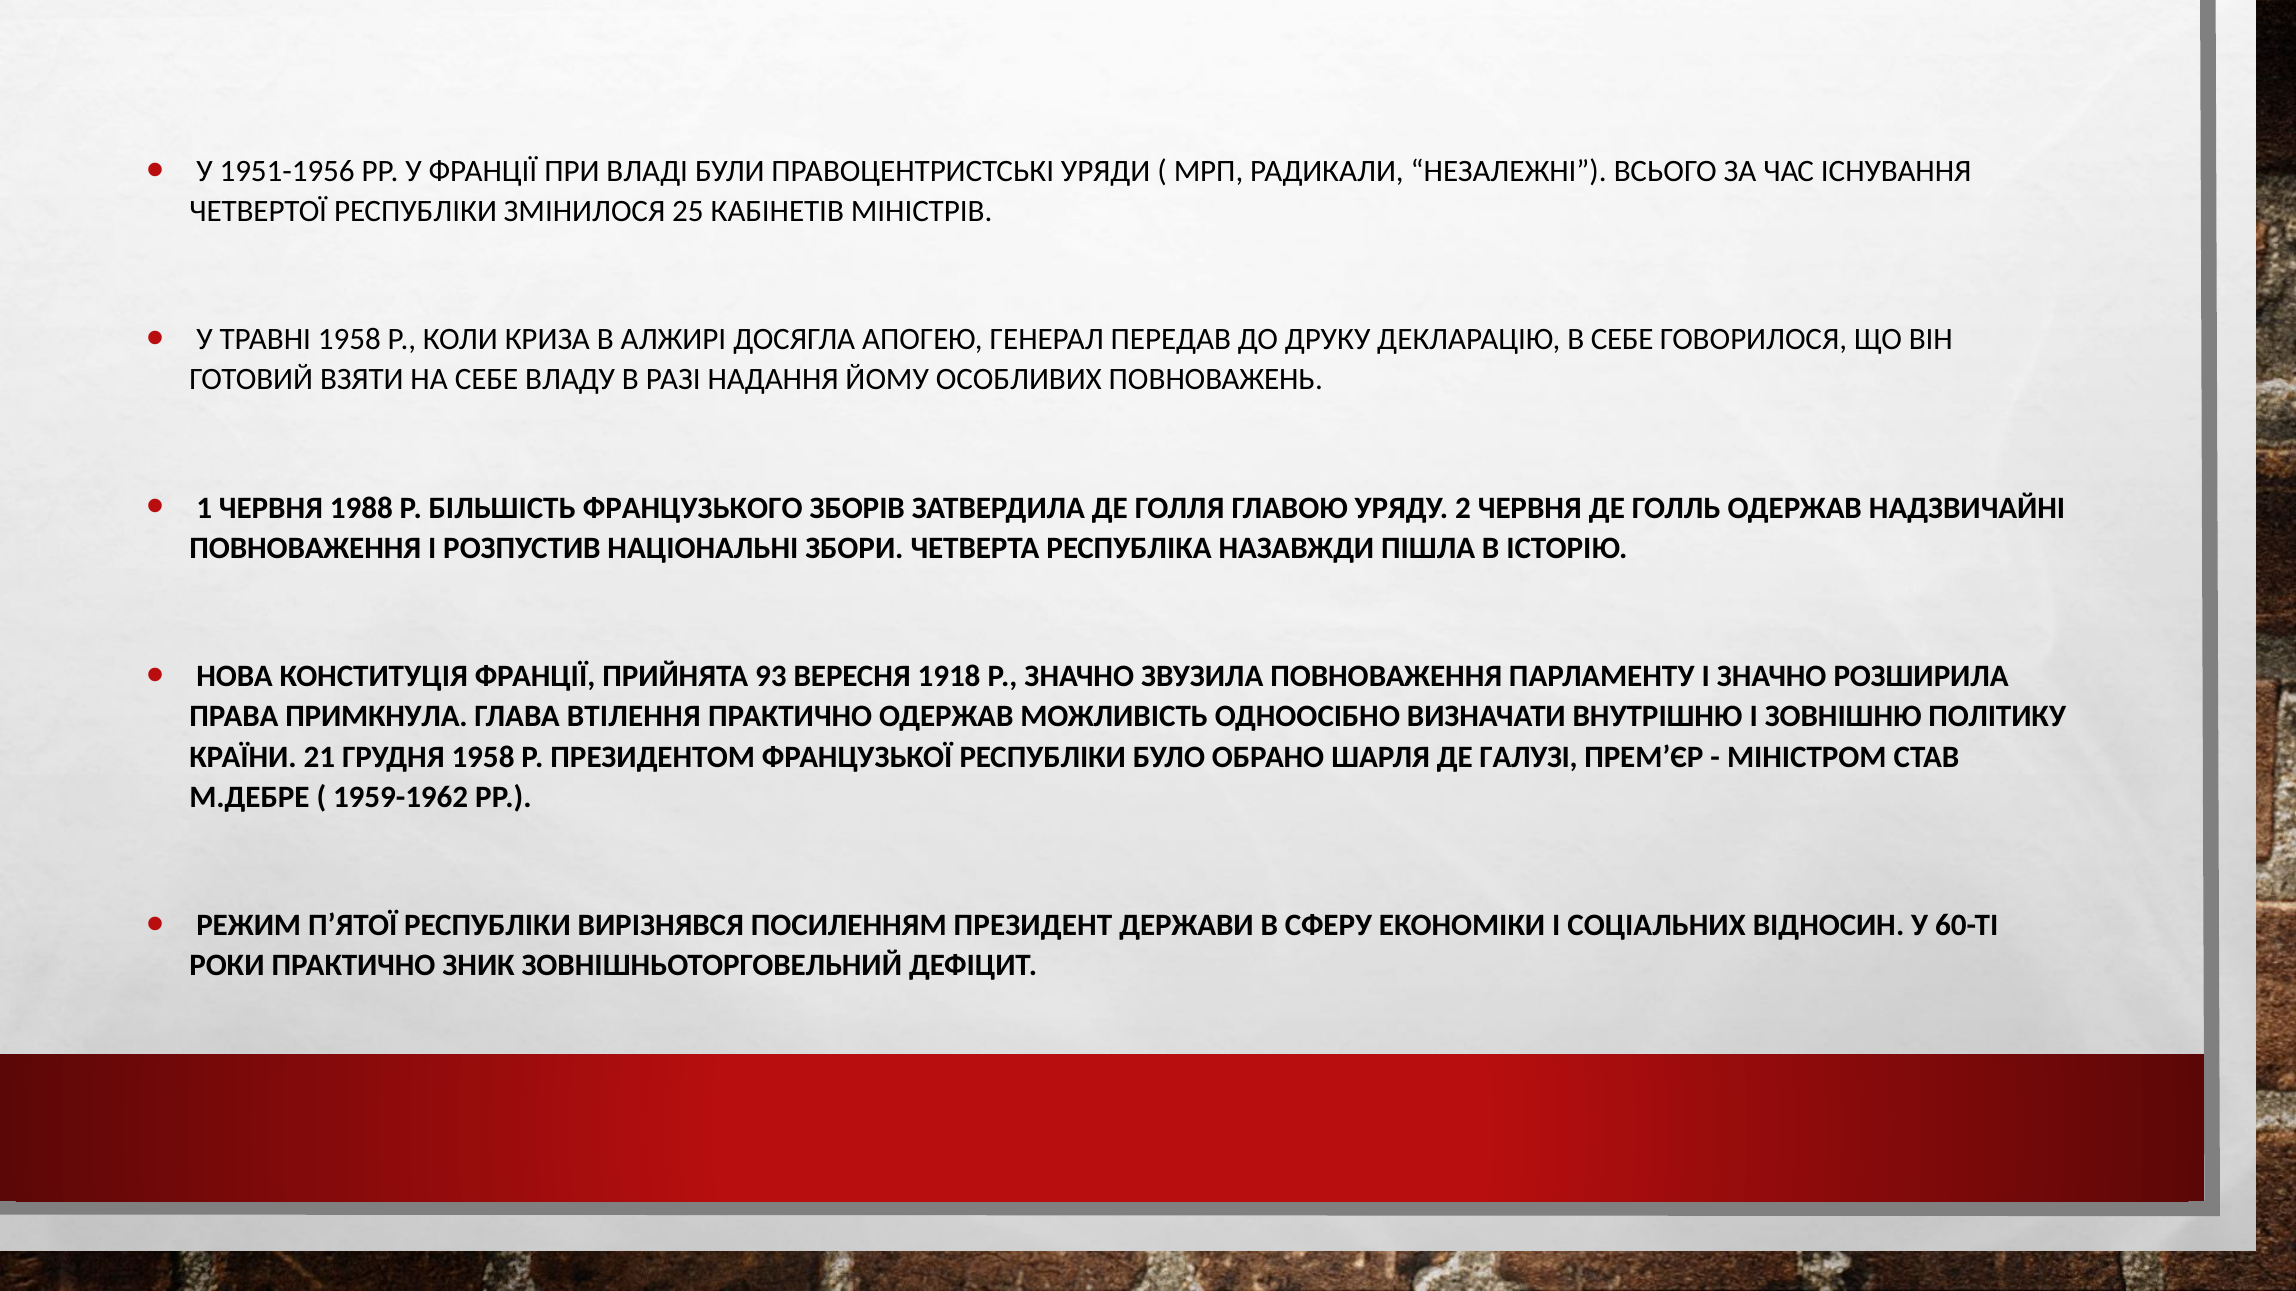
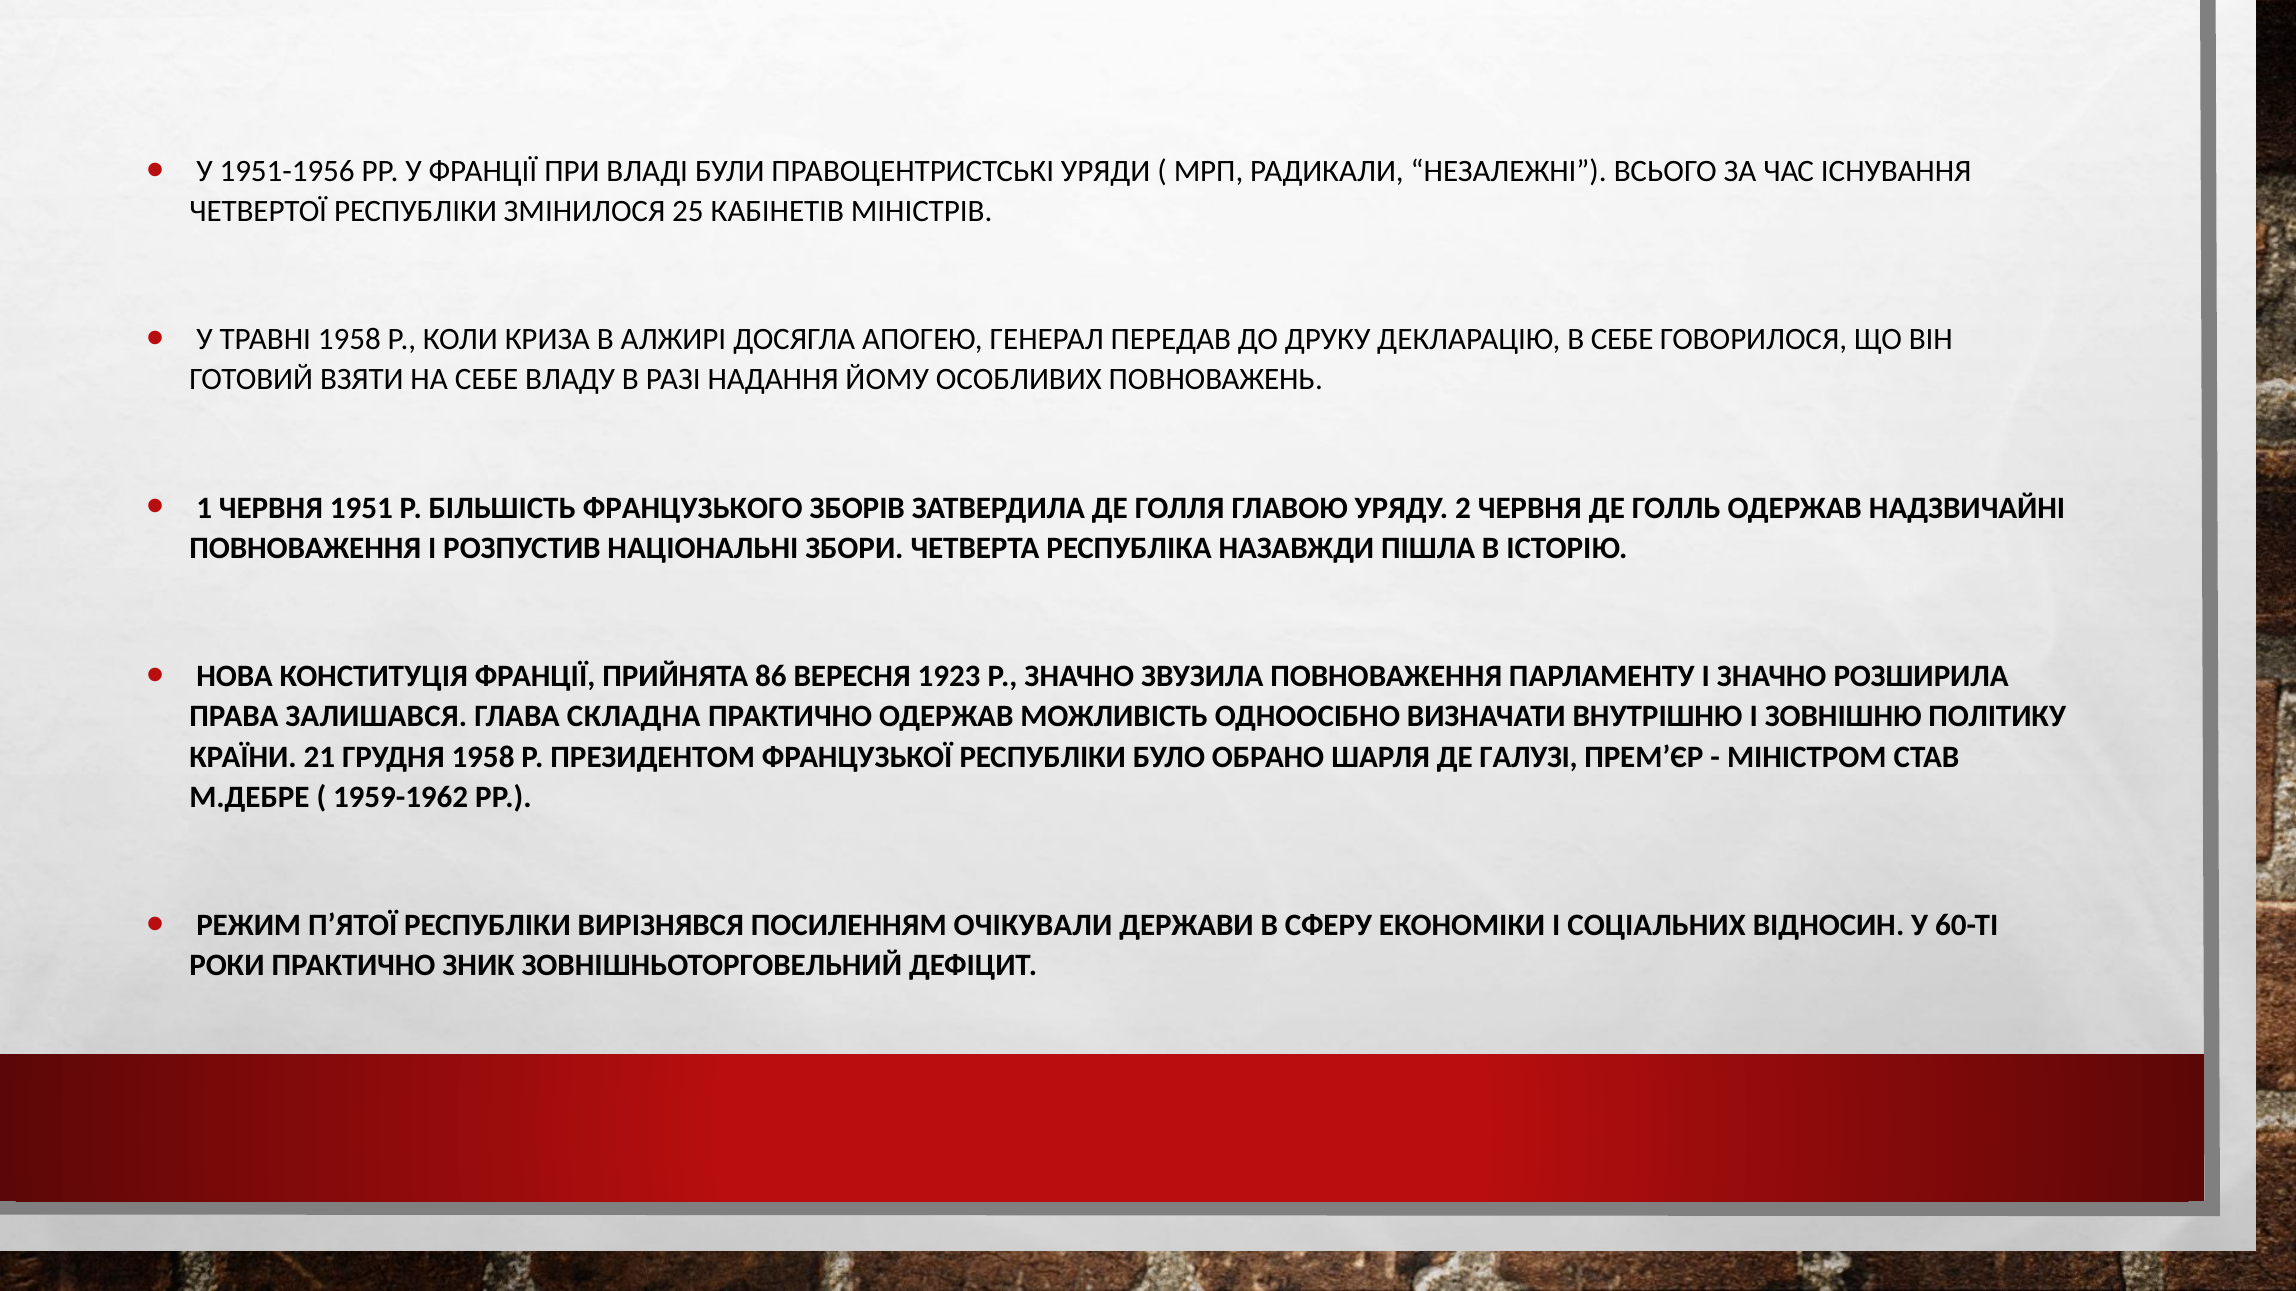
1988: 1988 -> 1951
93: 93 -> 86
1918: 1918 -> 1923
ПРИМКНУЛА: ПРИМКНУЛА -> ЗАЛИШАВСЯ
ВТІЛЕННЯ: ВТІЛЕННЯ -> СКЛАДНА
ПРЕЗИДЕНТ: ПРЕЗИДЕНТ -> ОЧІКУВАЛИ
